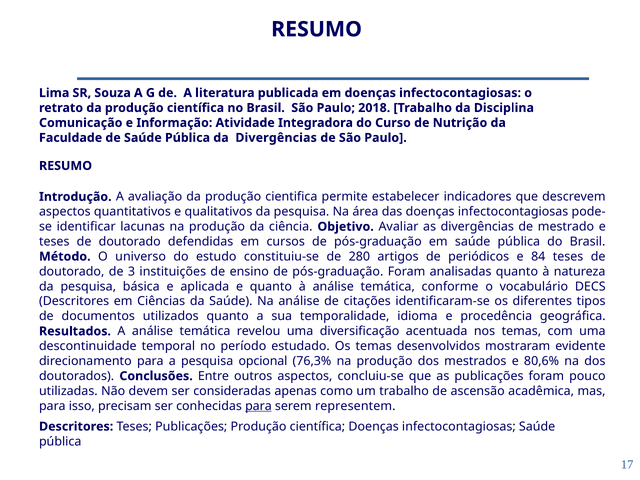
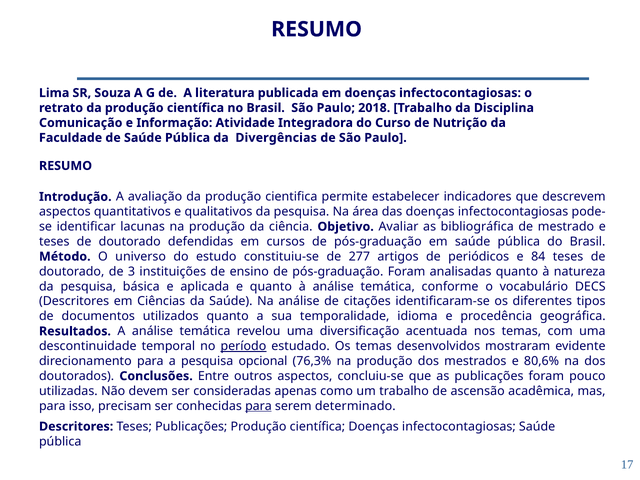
as divergências: divergências -> bibliográfica
280: 280 -> 277
período underline: none -> present
representem: representem -> determinado
